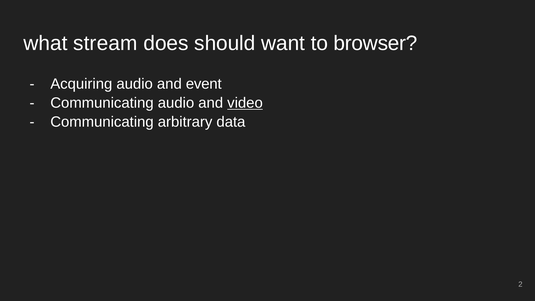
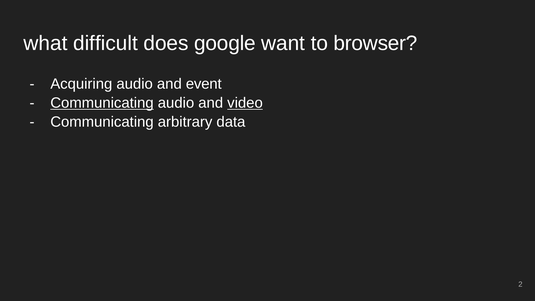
stream: stream -> difficult
should: should -> google
Communicating at (102, 103) underline: none -> present
